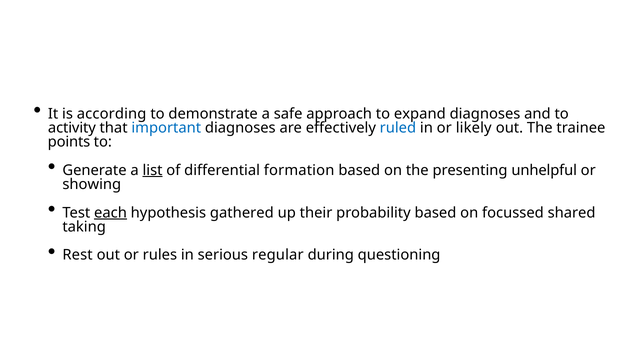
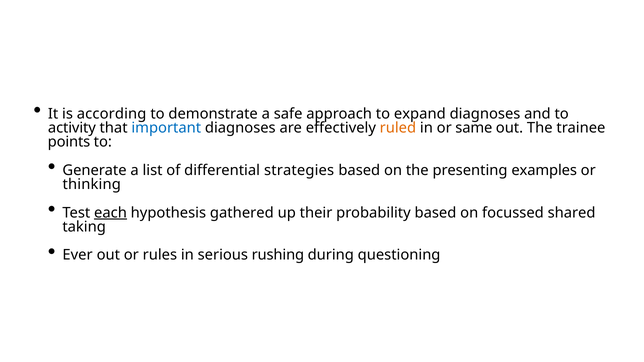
ruled colour: blue -> orange
likely: likely -> same
list underline: present -> none
formation: formation -> strategies
unhelpful: unhelpful -> examples
showing: showing -> thinking
Rest: Rest -> Ever
regular: regular -> rushing
